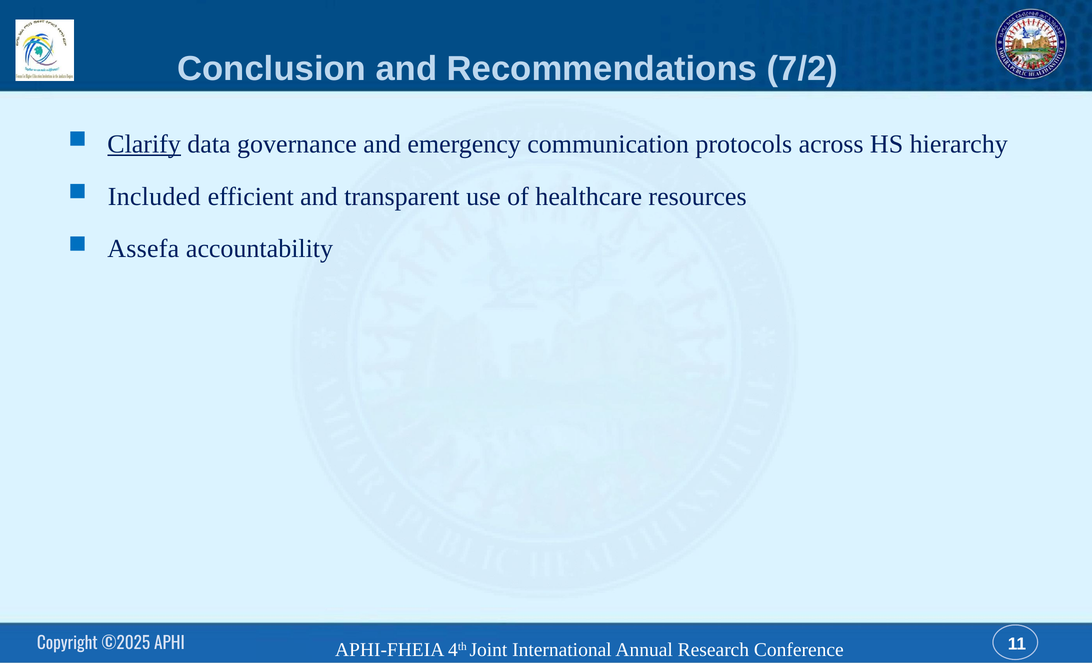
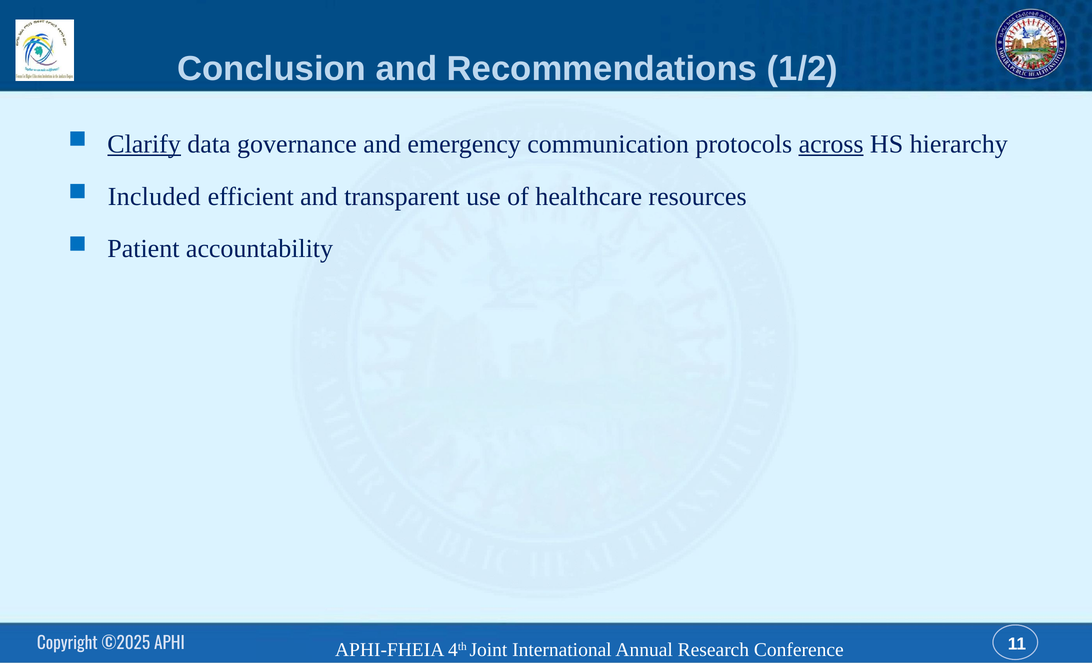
7/2: 7/2 -> 1/2
across underline: none -> present
Assefa: Assefa -> Patient
